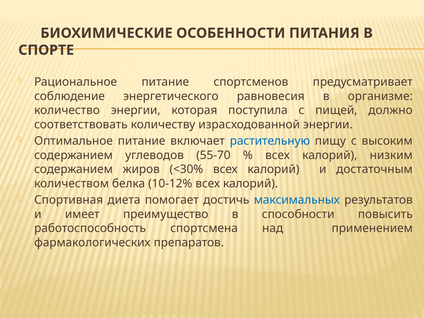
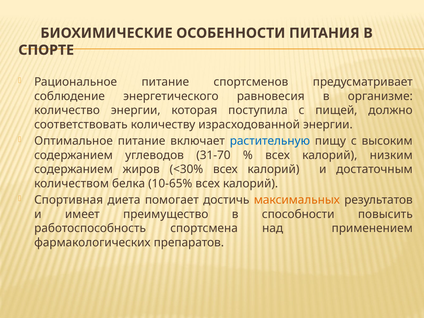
55-70: 55-70 -> 31-70
10-12%: 10-12% -> 10-65%
максимальных colour: blue -> orange
